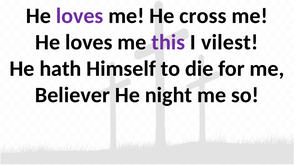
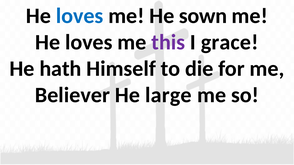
loves at (80, 16) colour: purple -> blue
cross: cross -> sown
vilest: vilest -> grace
night: night -> large
